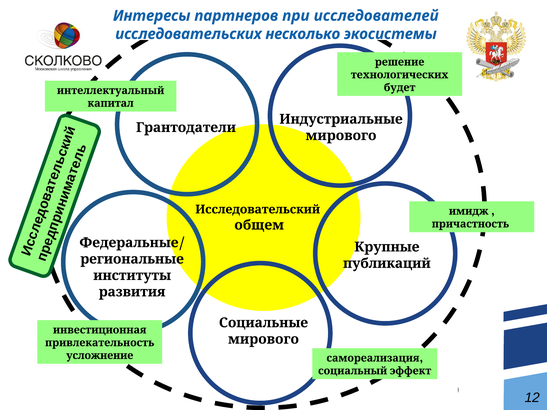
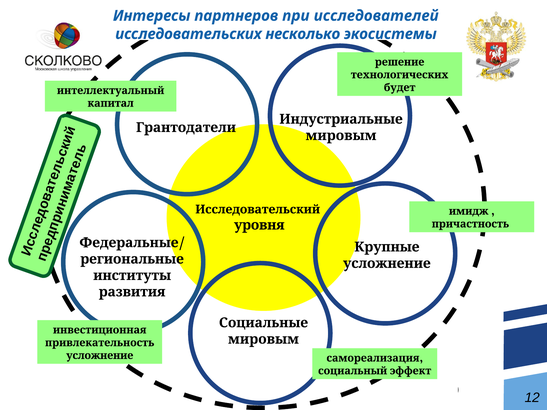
мирового at (341, 136): мирового -> мировым
общем: общем -> уровня
публикаций at (387, 264): публикаций -> усложнение
мирового at (263, 339): мирового -> мировым
